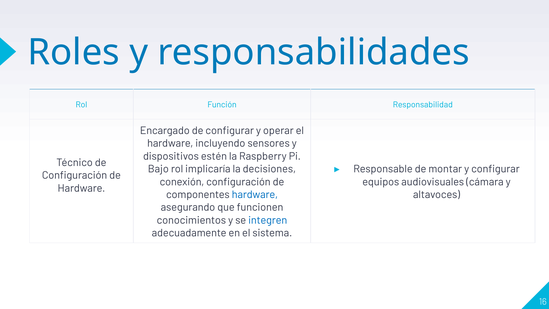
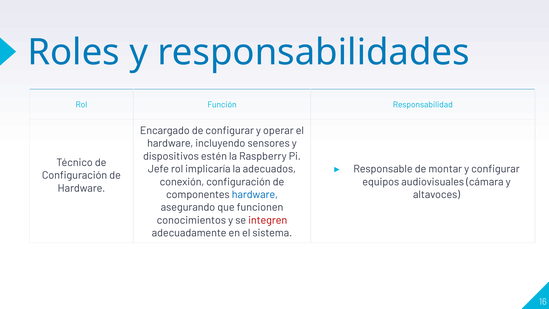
Bajo: Bajo -> Jefe
decisiones: decisiones -> adecuados
integren colour: blue -> red
